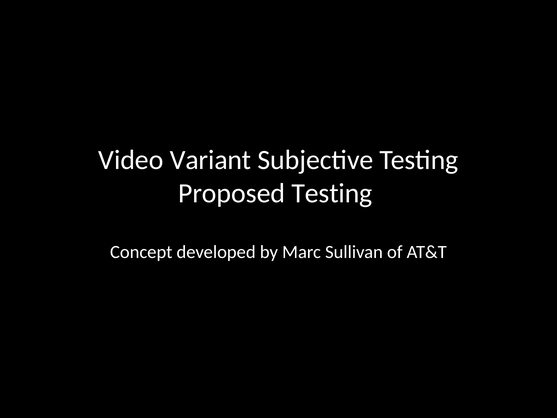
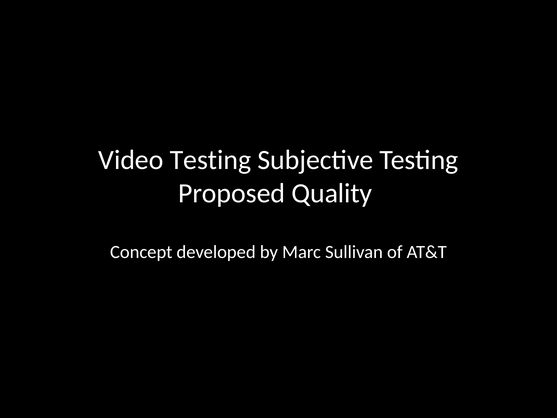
Video Variant: Variant -> Testing
Proposed Testing: Testing -> Quality
